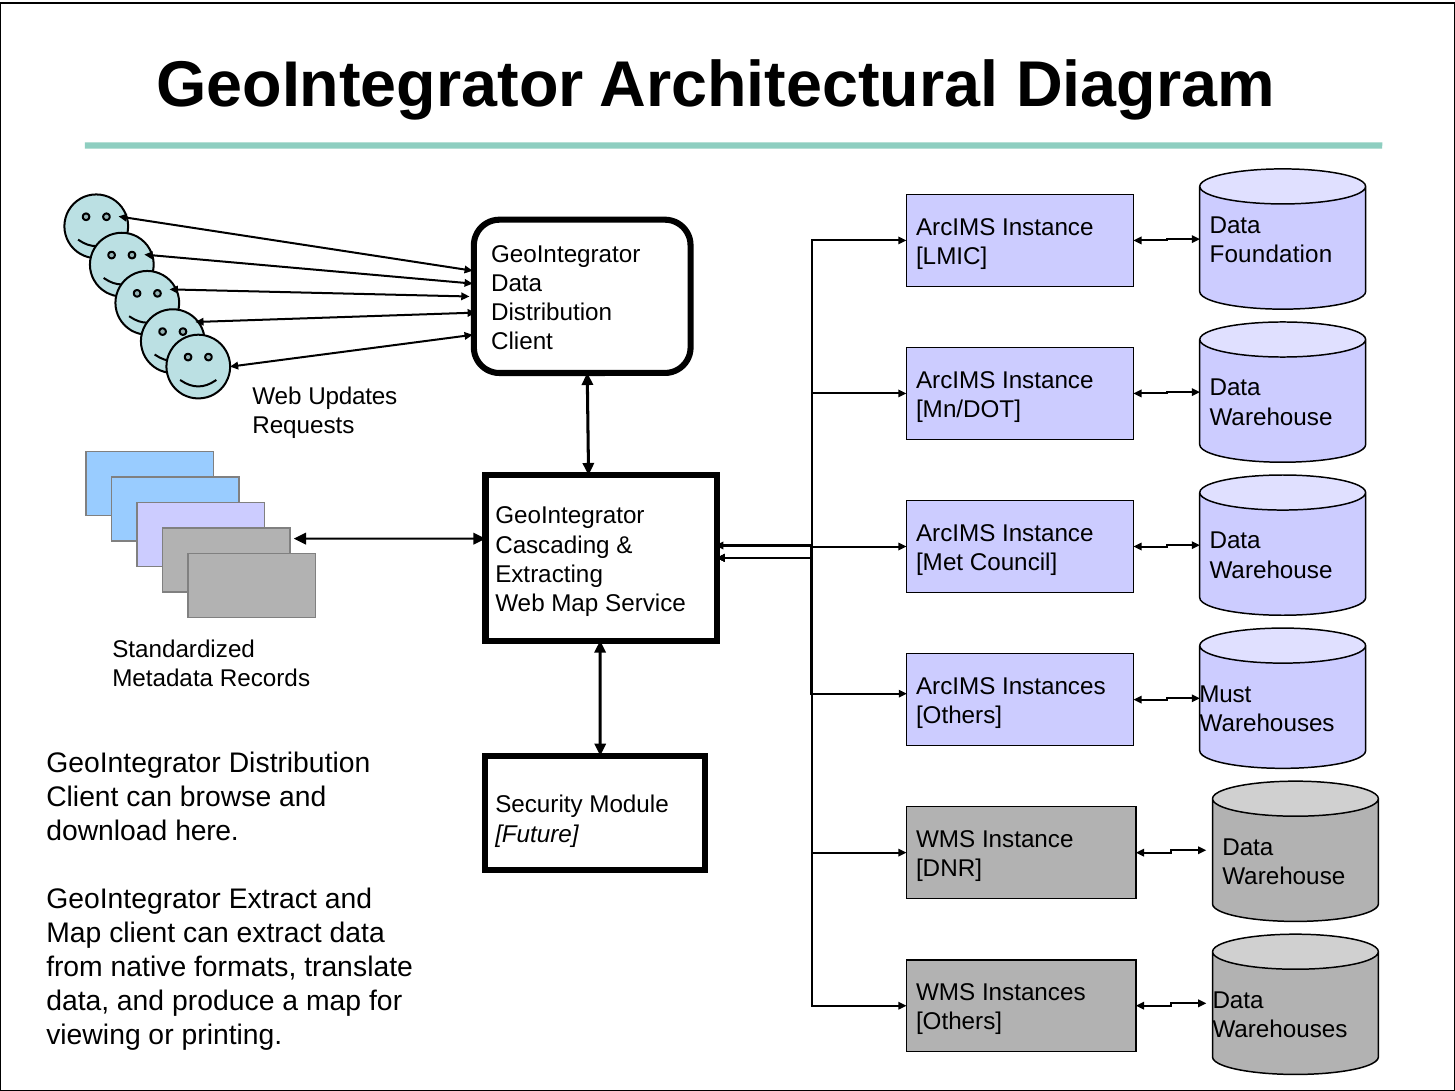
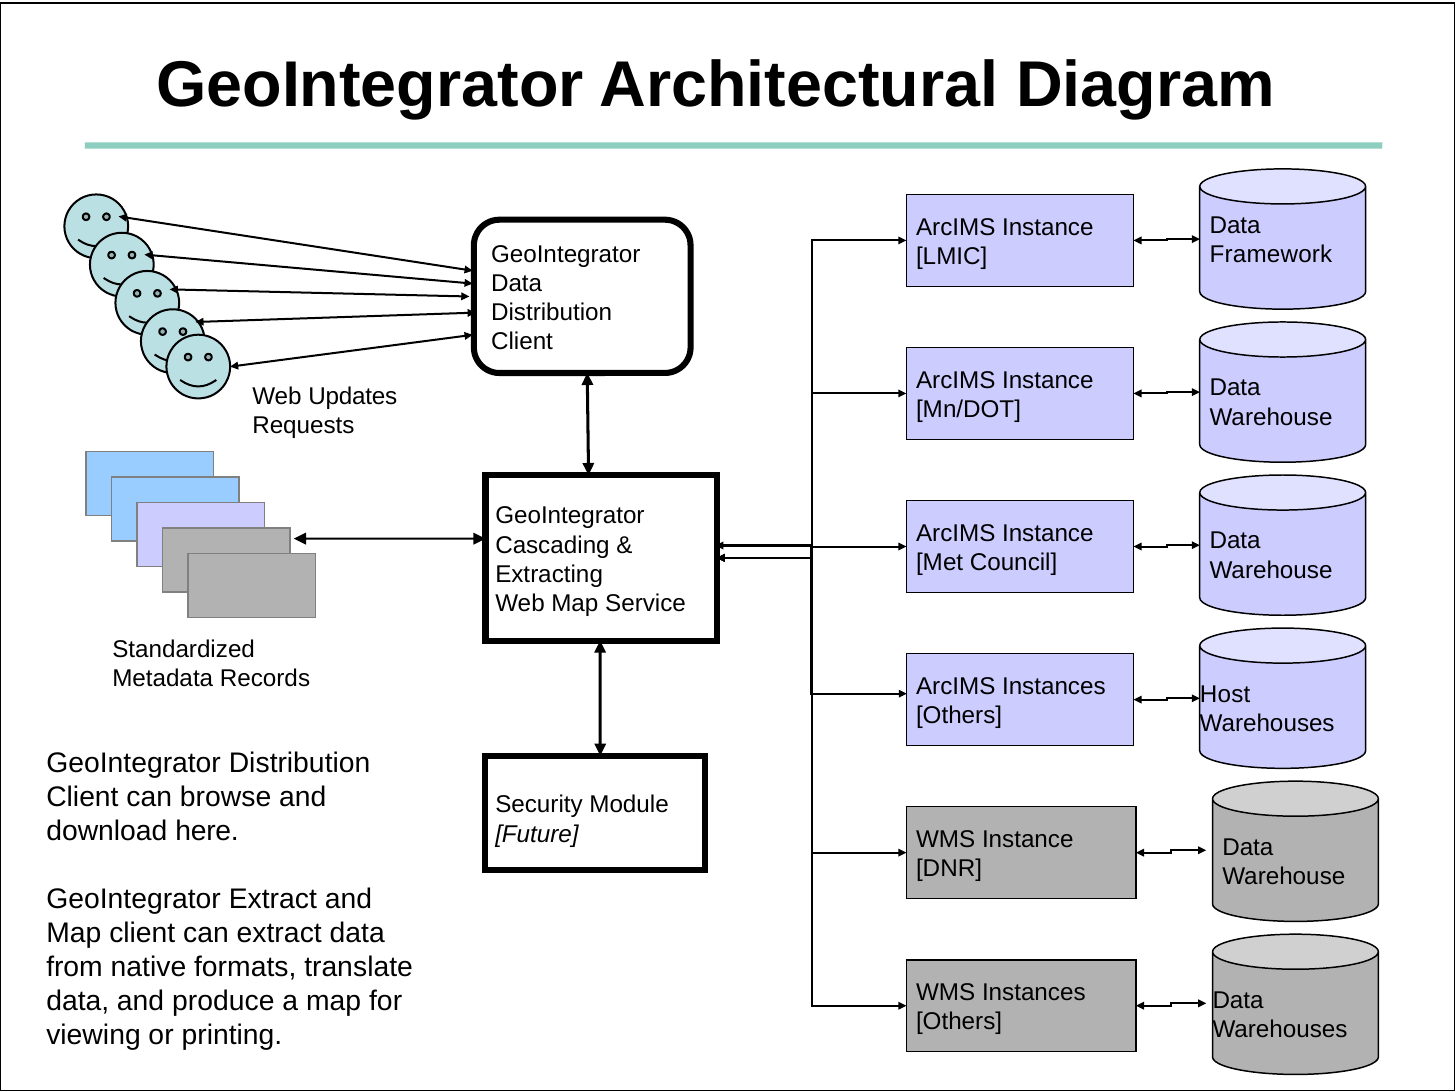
Foundation: Foundation -> Framework
Must: Must -> Host
